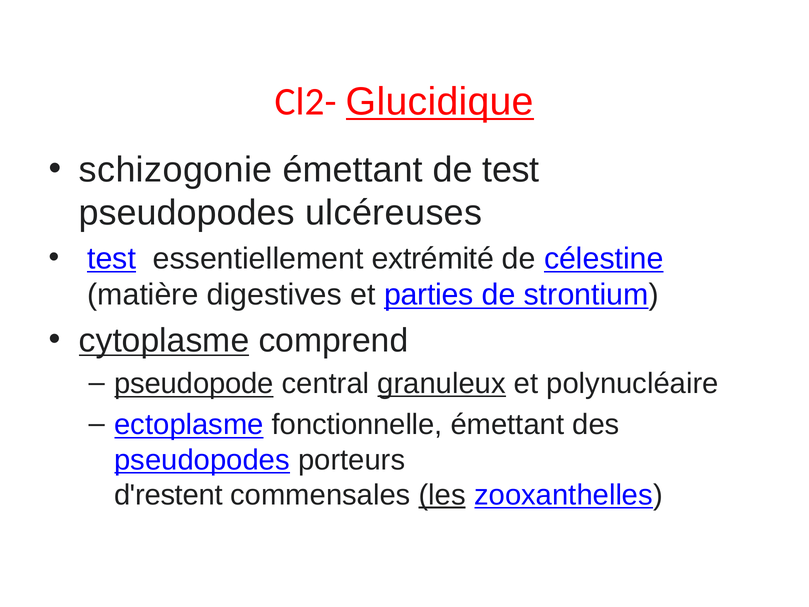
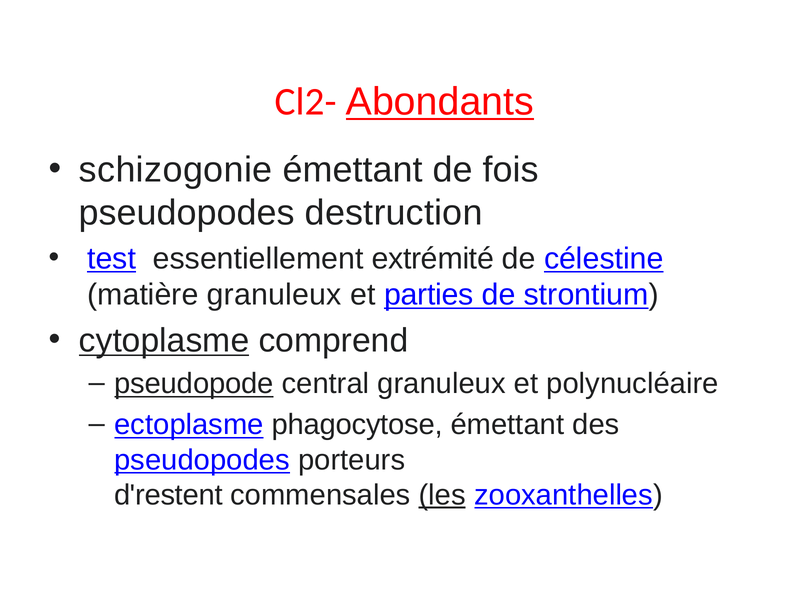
Glucidique: Glucidique -> Abondants
de test: test -> fois
ulcéreuses: ulcéreuses -> destruction
matière digestives: digestives -> granuleux
granuleux at (442, 384) underline: present -> none
fonctionnelle: fonctionnelle -> phagocytose
